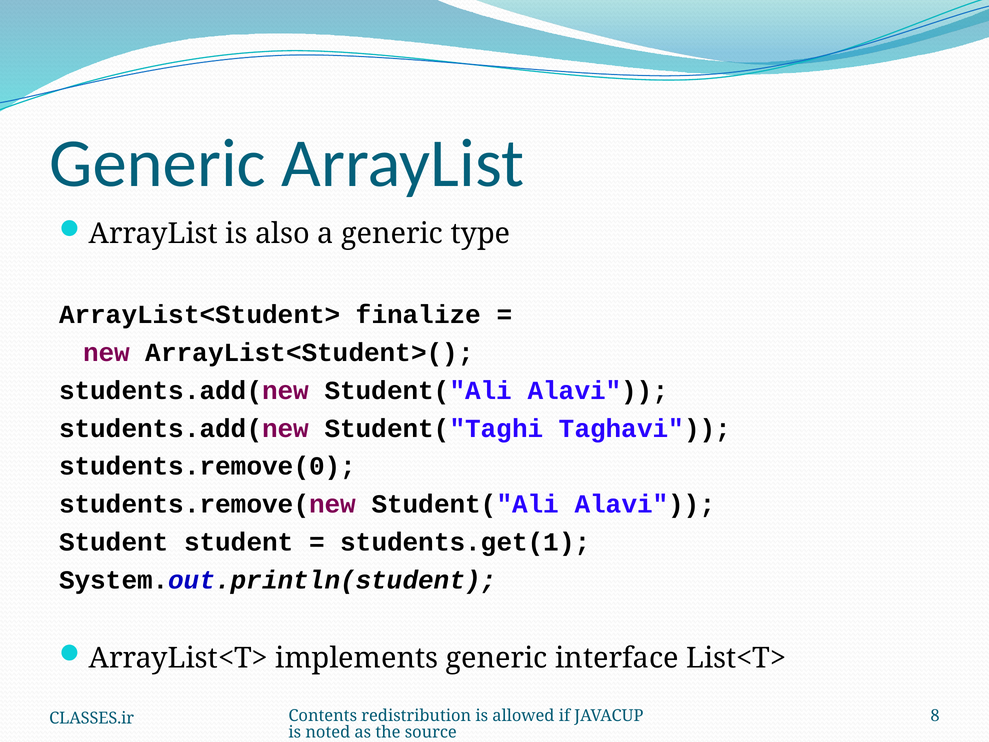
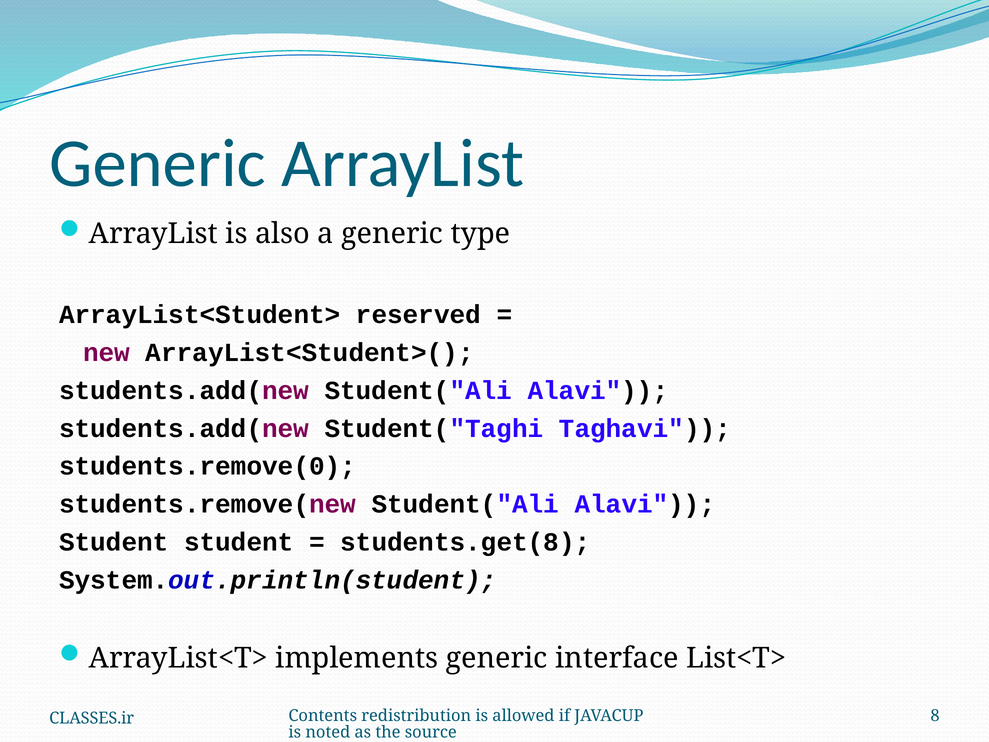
finalize: finalize -> reserved
students.get(1: students.get(1 -> students.get(8
